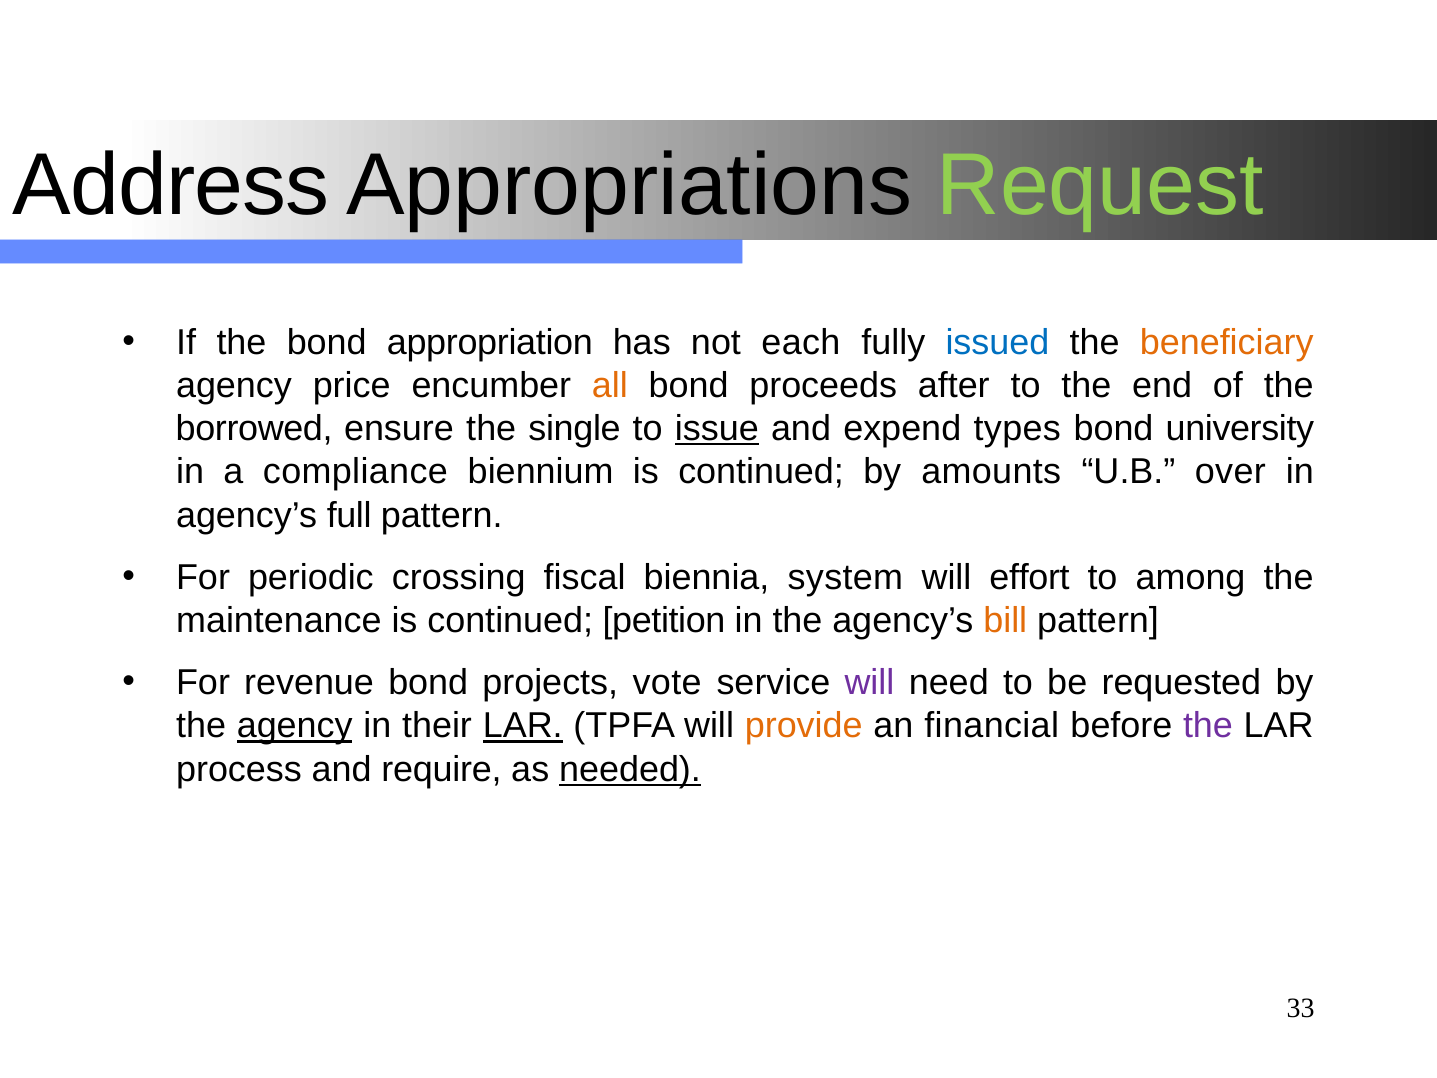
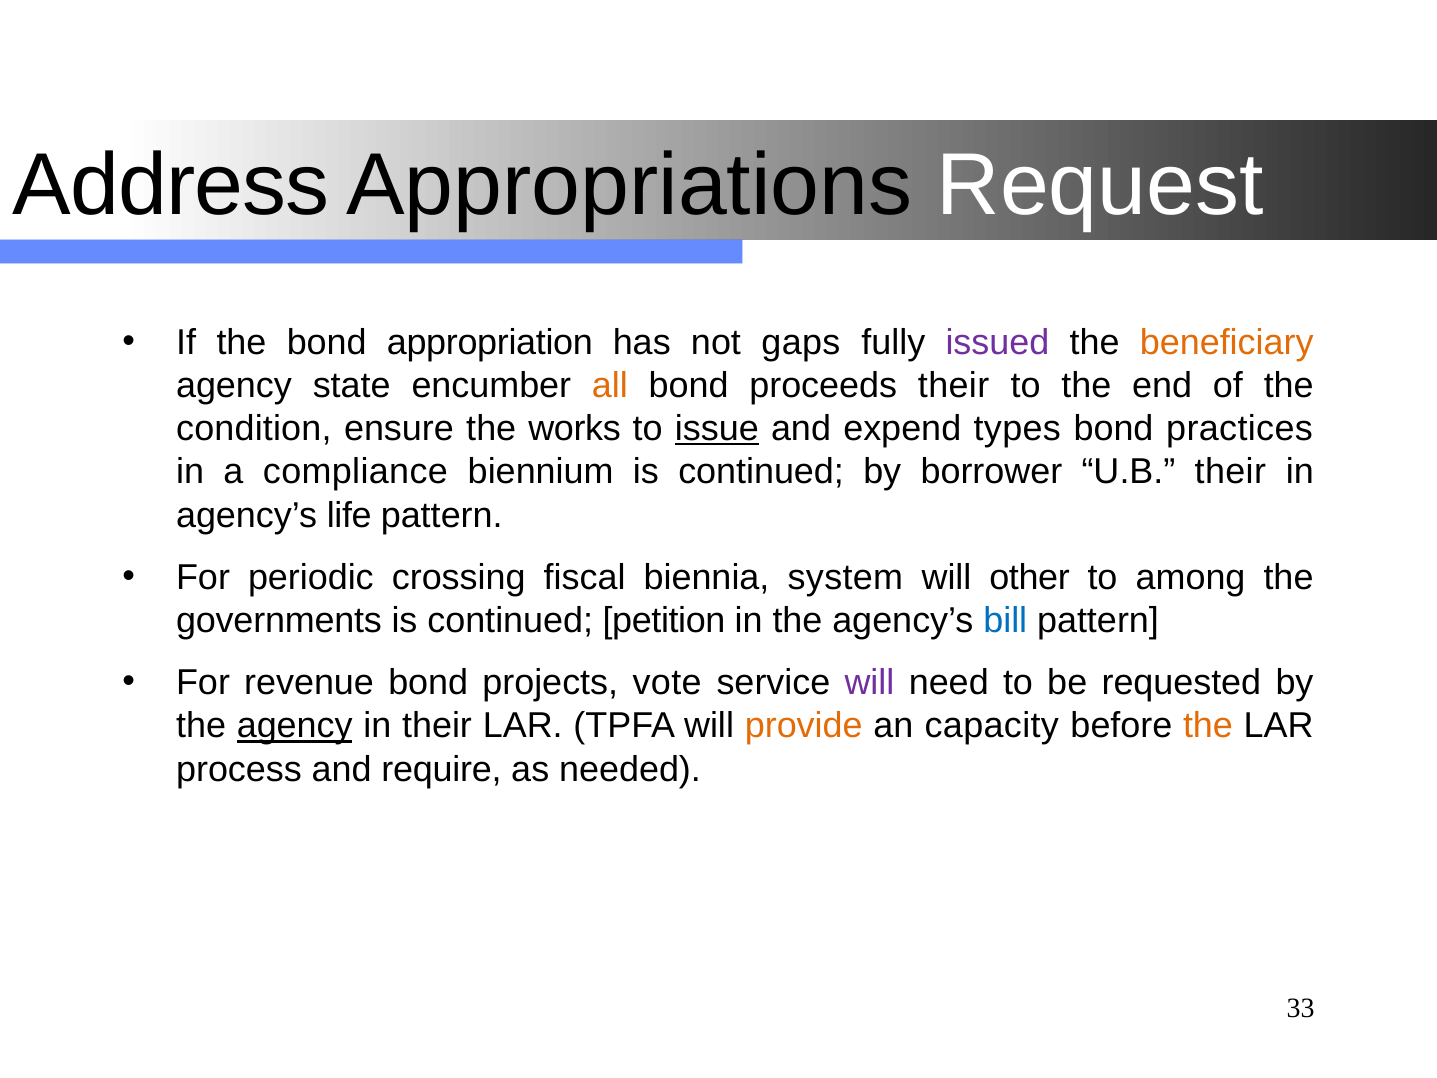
Request colour: light green -> white
each: each -> gaps
issued colour: blue -> purple
price: price -> state
proceeds after: after -> their
borrowed: borrowed -> condition
single: single -> works
university: university -> practices
amounts: amounts -> borrower
U.B over: over -> their
full: full -> life
effort: effort -> other
maintenance: maintenance -> governments
bill colour: orange -> blue
LAR at (523, 726) underline: present -> none
financial: financial -> capacity
the at (1208, 726) colour: purple -> orange
needed underline: present -> none
